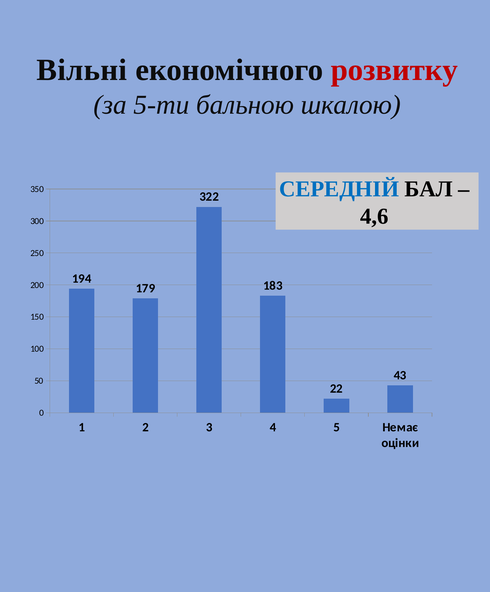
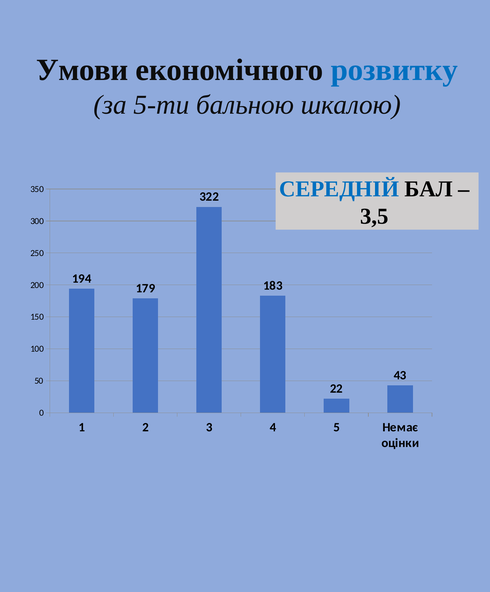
Вільні: Вільні -> Умови
розвитку colour: red -> blue
4,6: 4,6 -> 3,5
